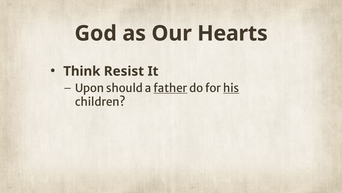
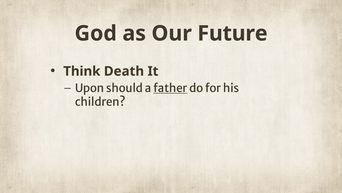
Hearts: Hearts -> Future
Resist: Resist -> Death
his underline: present -> none
